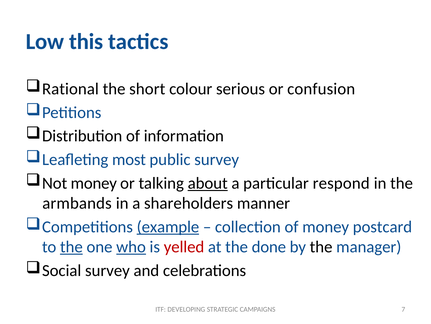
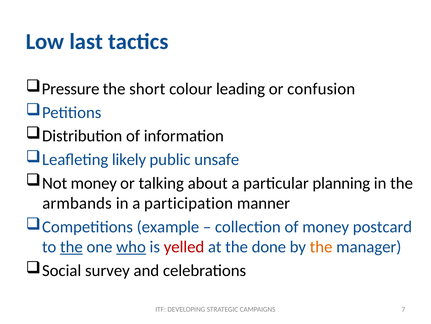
this: this -> last
Rational: Rational -> Pressure
serious: serious -> leading
most: most -> likely
public survey: survey -> unsafe
about underline: present -> none
respond: respond -> planning
shareholders: shareholders -> participation
example underline: present -> none
the at (321, 246) colour: black -> orange
